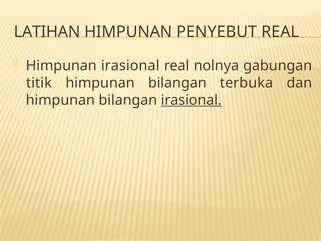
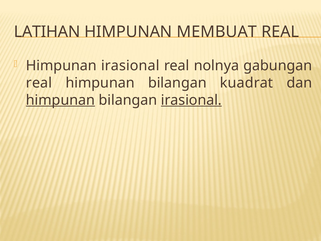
PENYEBUT: PENYEBUT -> MEMBUAT
titik at (39, 83): titik -> real
terbuka: terbuka -> kuadrat
himpunan at (60, 100) underline: none -> present
